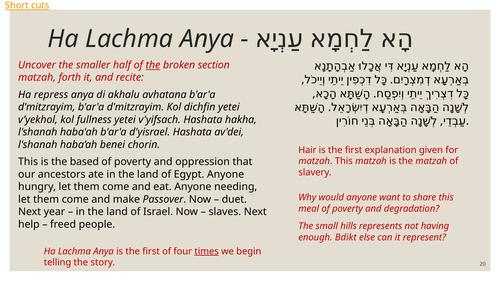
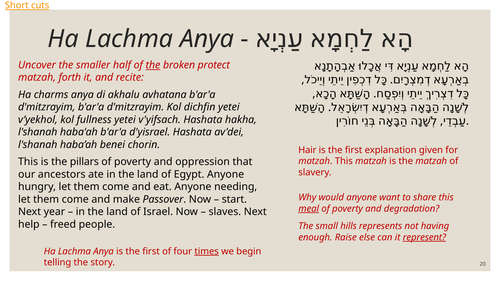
section: section -> protect
repress: repress -> charms
based: based -> pillars
duet: duet -> start
meal underline: none -> present
Bdikt: Bdikt -> Raise
represent underline: none -> present
